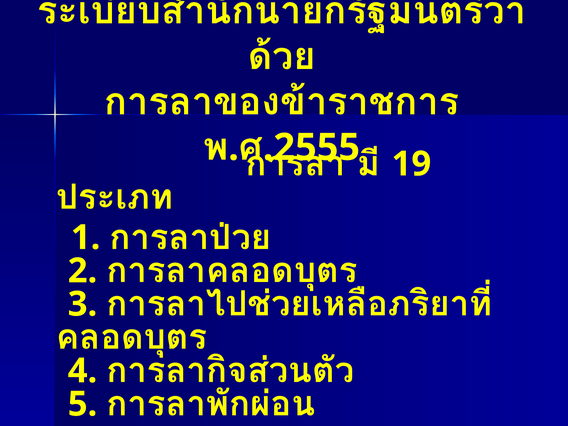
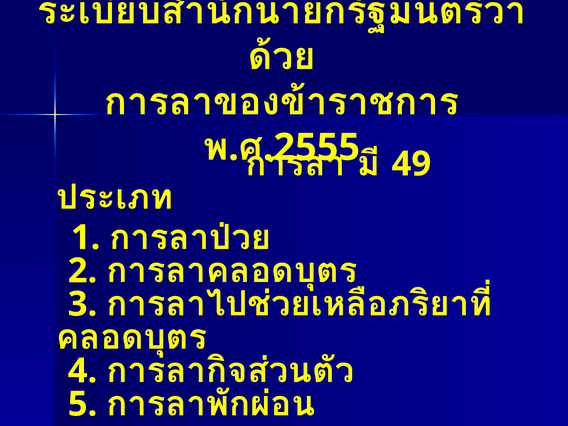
19: 19 -> 49
